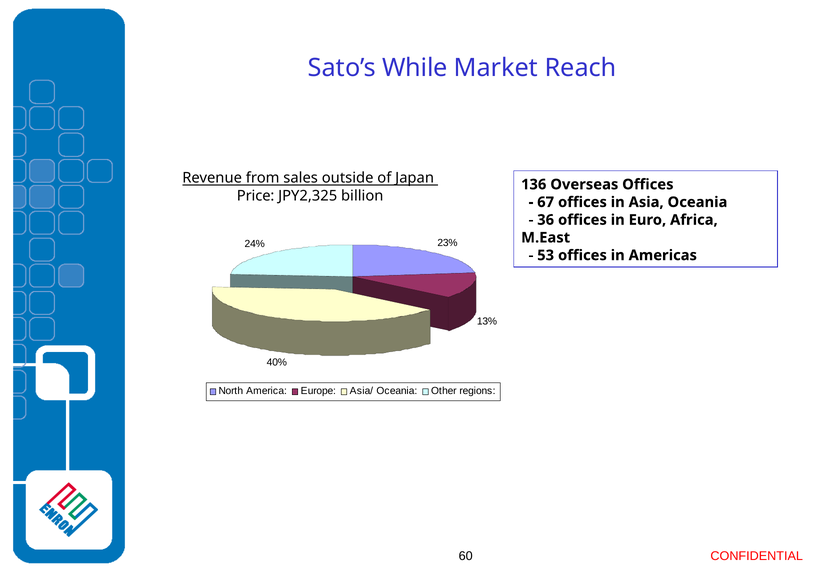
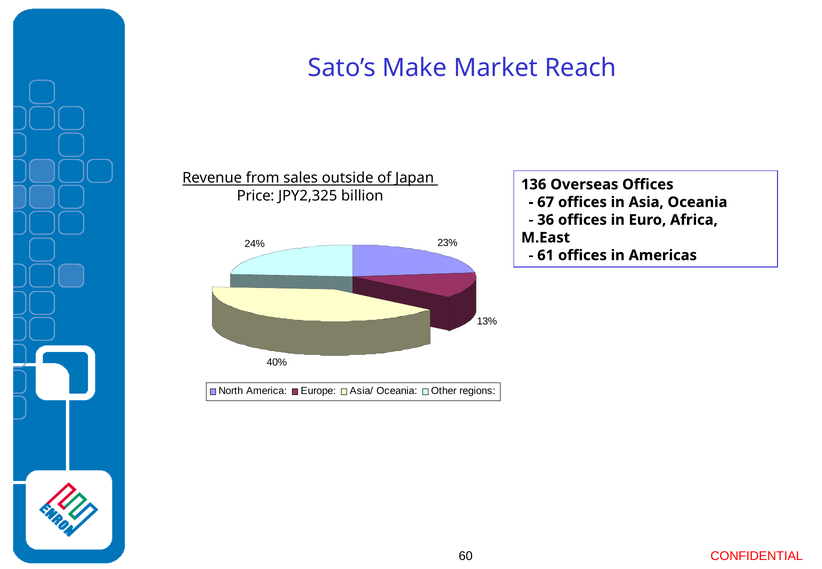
While: While -> Make
53: 53 -> 61
